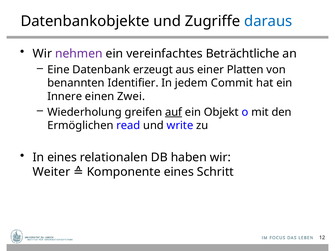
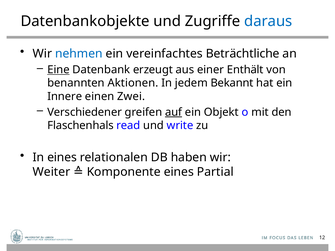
nehmen colour: purple -> blue
Eine underline: none -> present
Platten: Platten -> Enthält
Identifier: Identifier -> Aktionen
Commit: Commit -> Bekannt
Wiederholung: Wiederholung -> Verschiedener
Ermöglichen: Ermöglichen -> Flaschenhals
Schritt: Schritt -> Partial
